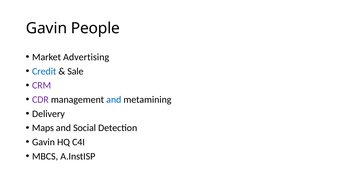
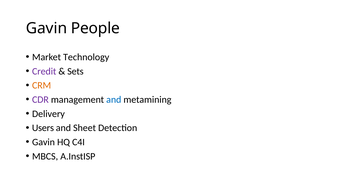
Advertising: Advertising -> Technology
Credit colour: blue -> purple
Sale: Sale -> Sets
CRM colour: purple -> orange
Maps: Maps -> Users
Social: Social -> Sheet
